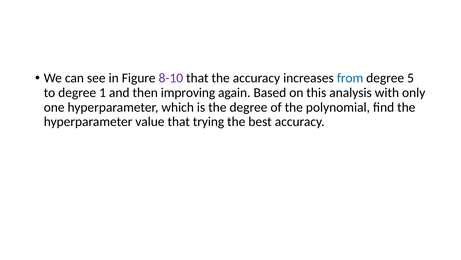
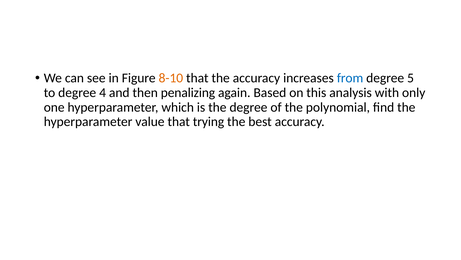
8-10 colour: purple -> orange
1: 1 -> 4
improving: improving -> penalizing
